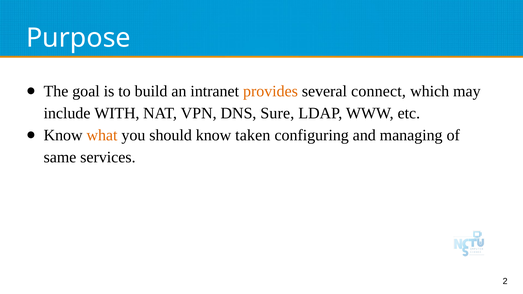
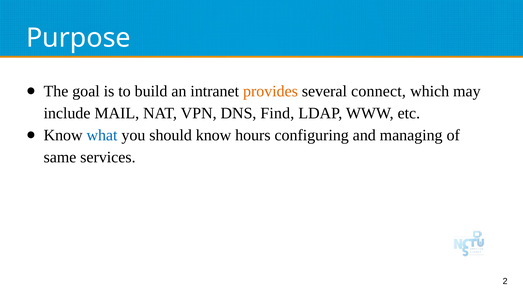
WITH: WITH -> MAIL
Sure: Sure -> Find
what colour: orange -> blue
taken: taken -> hours
